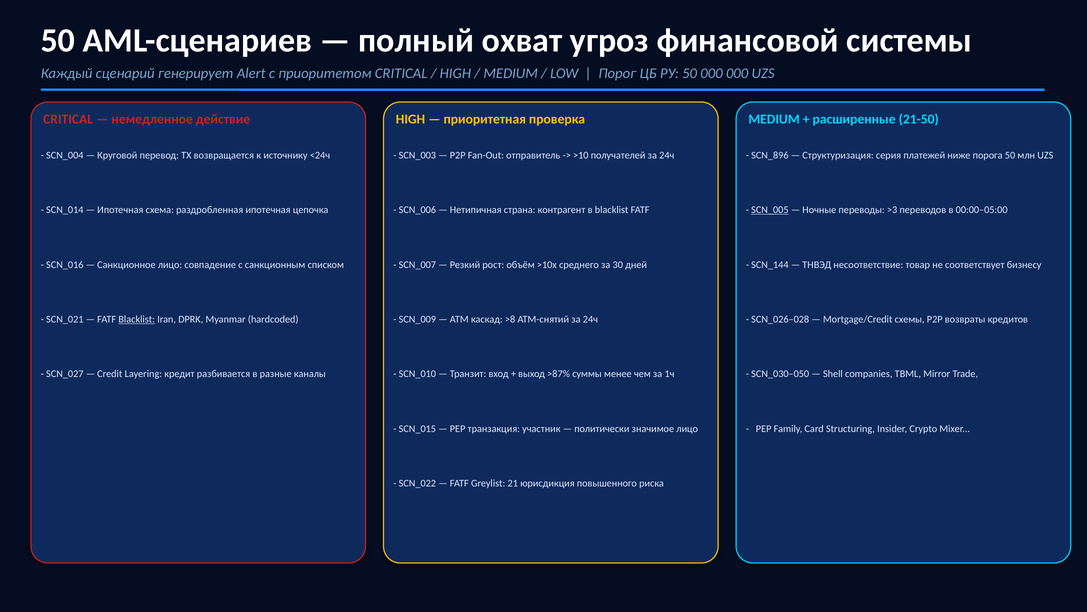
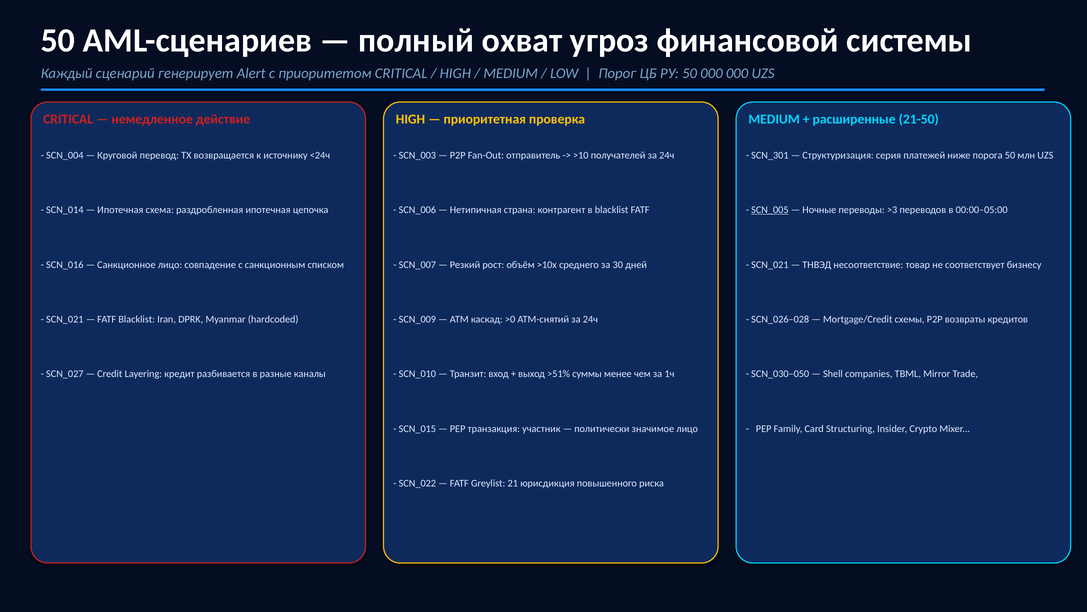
SCN_896: SCN_896 -> SCN_301
SCN_144 at (770, 265): SCN_144 -> SCN_021
Blacklist at (137, 319) underline: present -> none
>8: >8 -> >0
>87%: >87% -> >51%
